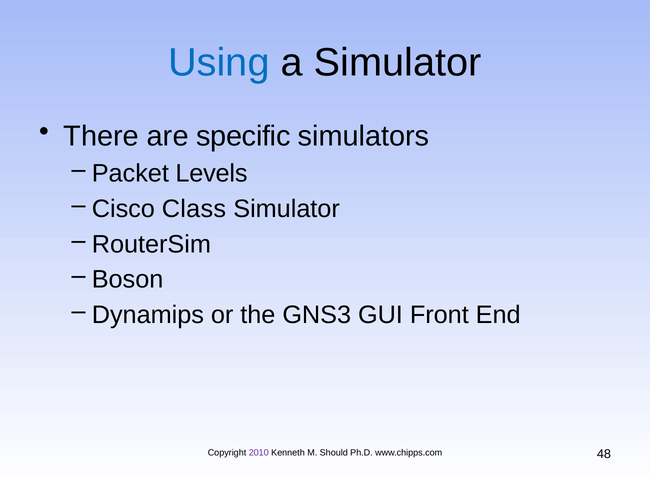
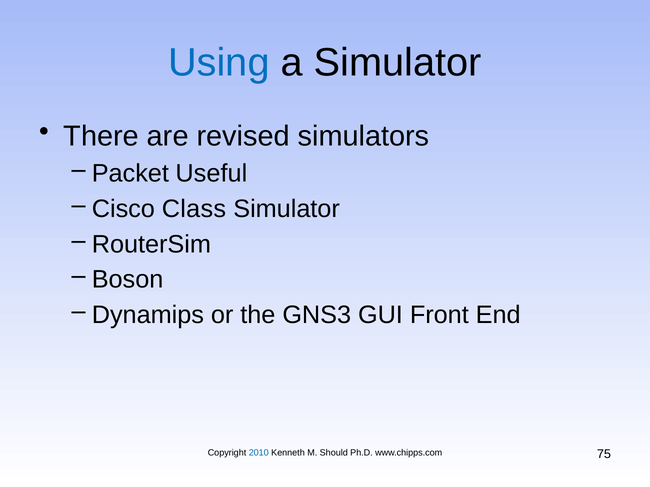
specific: specific -> revised
Levels: Levels -> Useful
2010 colour: purple -> blue
48: 48 -> 75
